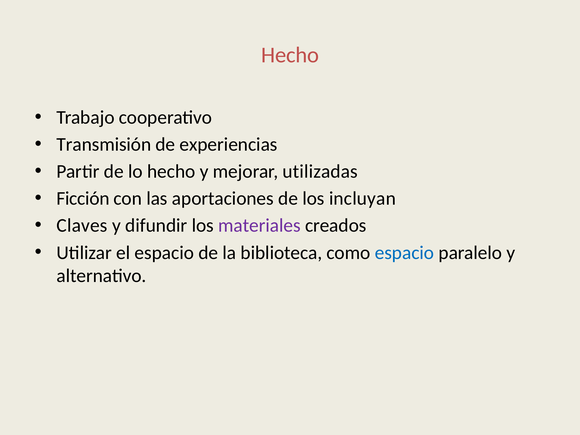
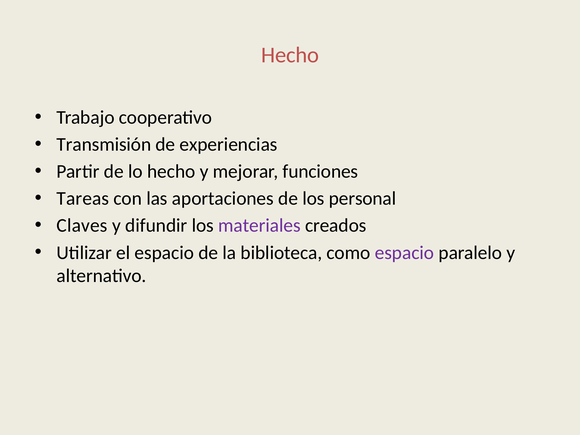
utilizadas: utilizadas -> funciones
Ficción: Ficción -> Tareas
incluyan: incluyan -> personal
espacio at (405, 253) colour: blue -> purple
